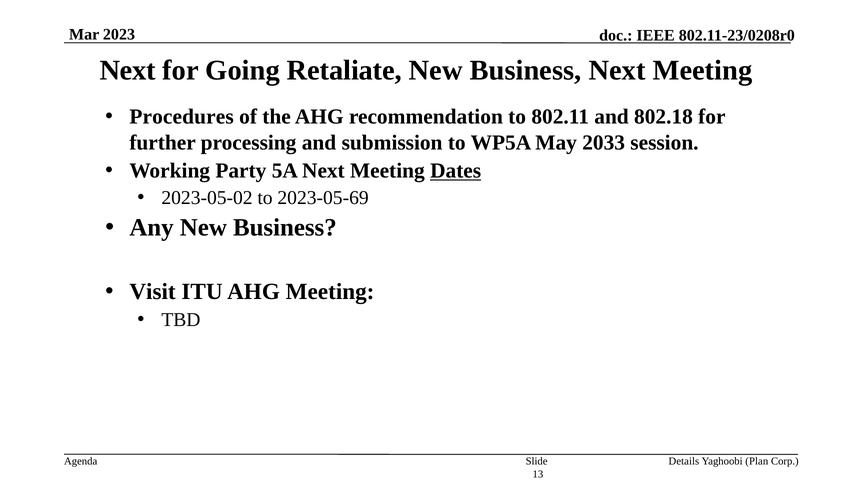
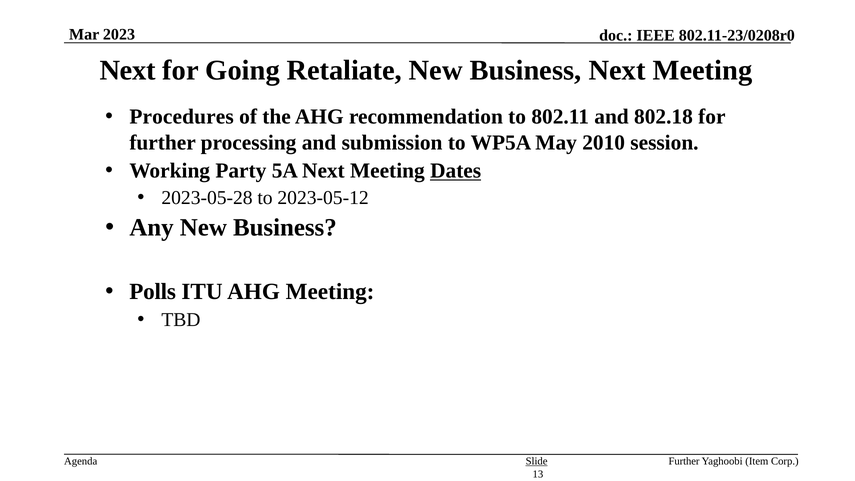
2033: 2033 -> 2010
2023-05-02: 2023-05-02 -> 2023-05-28
2023-05-69: 2023-05-69 -> 2023-05-12
Visit: Visit -> Polls
Slide underline: none -> present
Details at (684, 461): Details -> Further
Plan: Plan -> Item
